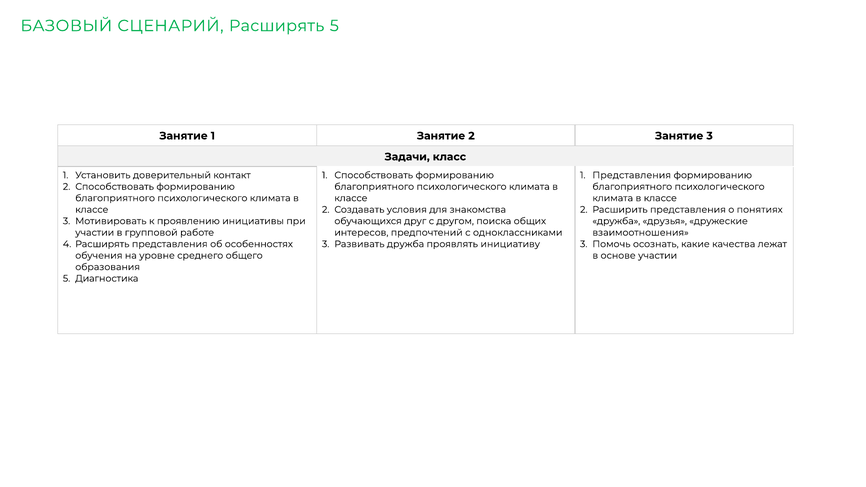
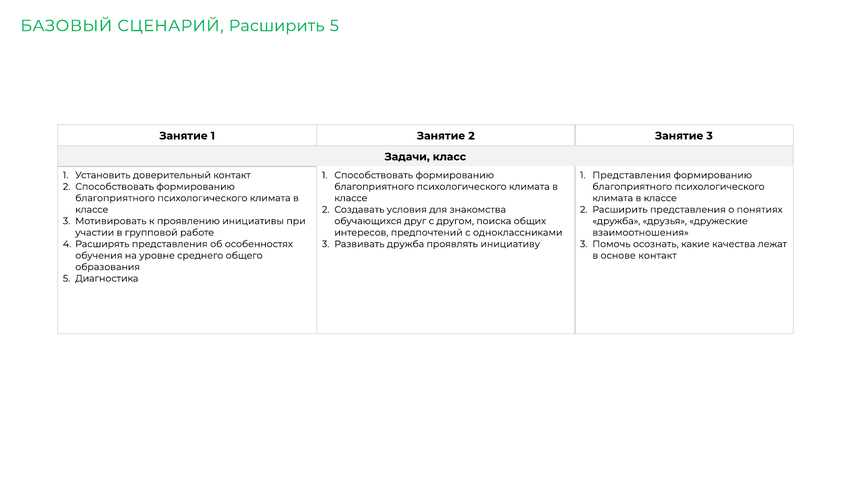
СЦЕНАРИЙ Расширять: Расширять -> Расширить
основе участии: участии -> контакт
